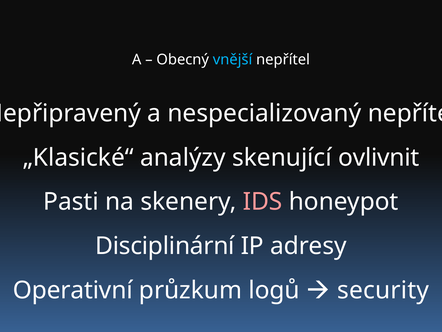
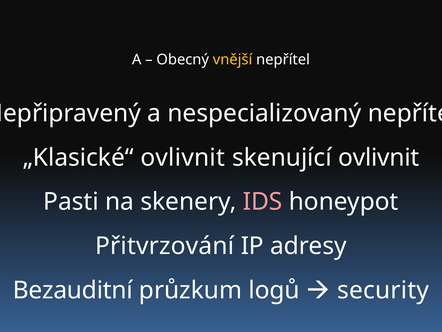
vnější colour: light blue -> yellow
„Klasické“ analýzy: analýzy -> ovlivnit
Disciplinární: Disciplinární -> Přitvrzování
Operativní: Operativní -> Bezauditní
